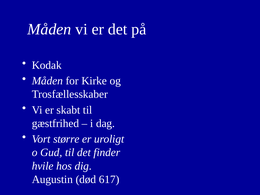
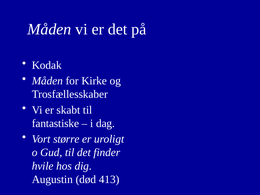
gæstfrihed: gæstfrihed -> fantastiske
617: 617 -> 413
